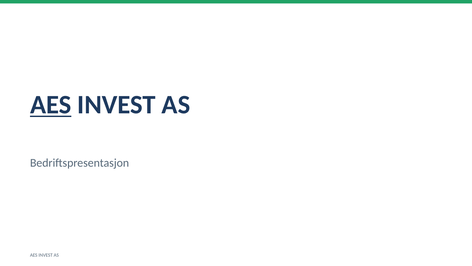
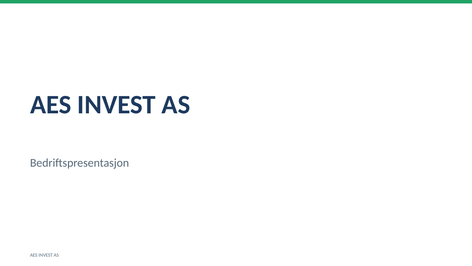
AES at (51, 105) underline: present -> none
